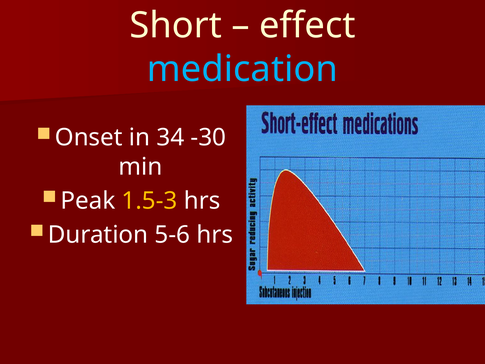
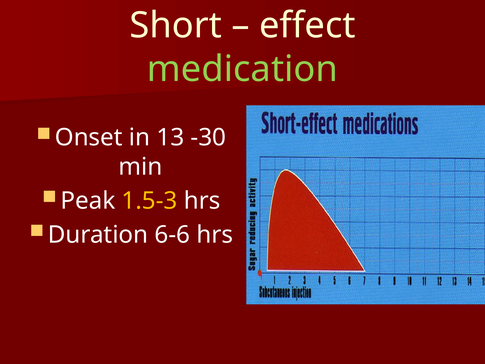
medication colour: light blue -> light green
34: 34 -> 13
5-6: 5-6 -> 6-6
